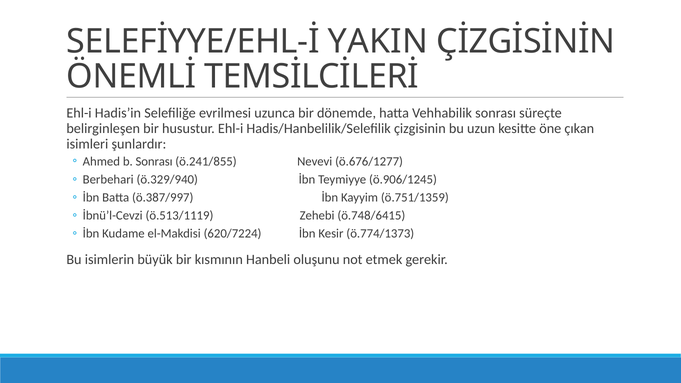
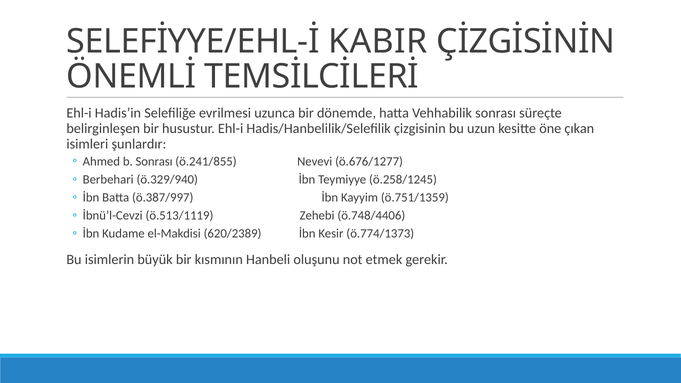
YAKIN: YAKIN -> KABIR
ö.906/1245: ö.906/1245 -> ö.258/1245
ö.748/6415: ö.748/6415 -> ö.748/4406
620/7224: 620/7224 -> 620/2389
